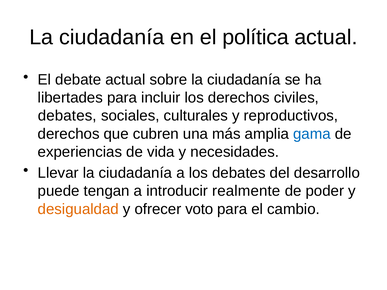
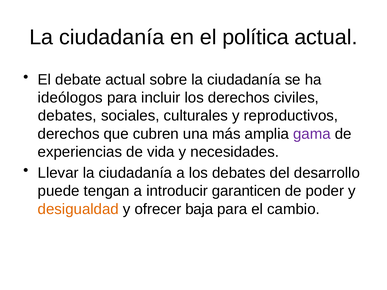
libertades: libertades -> ideólogos
gama colour: blue -> purple
realmente: realmente -> garanticen
voto: voto -> baja
